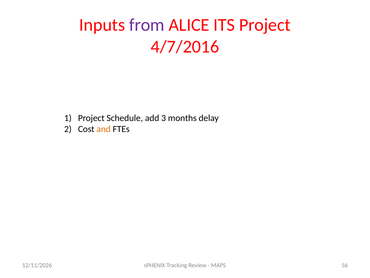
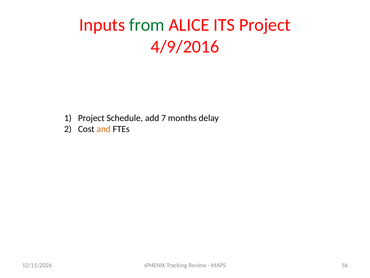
from colour: purple -> green
4/7/2016: 4/7/2016 -> 4/9/2016
3: 3 -> 7
